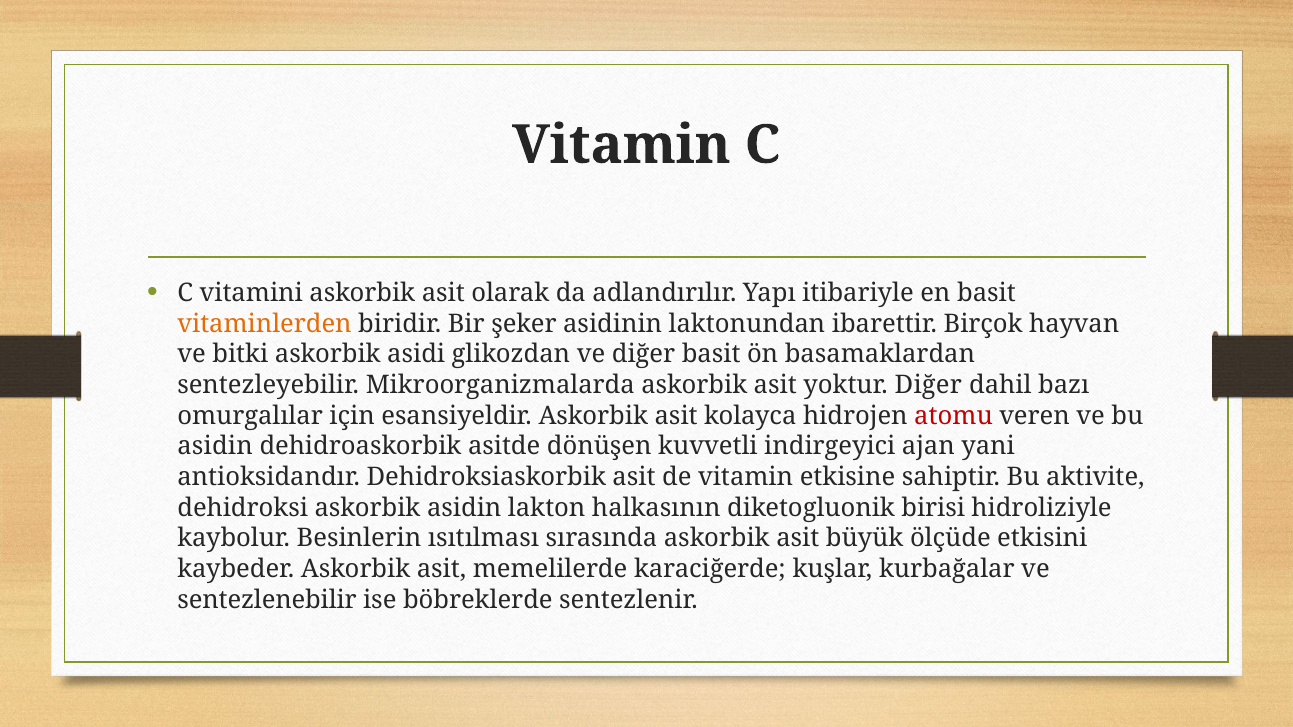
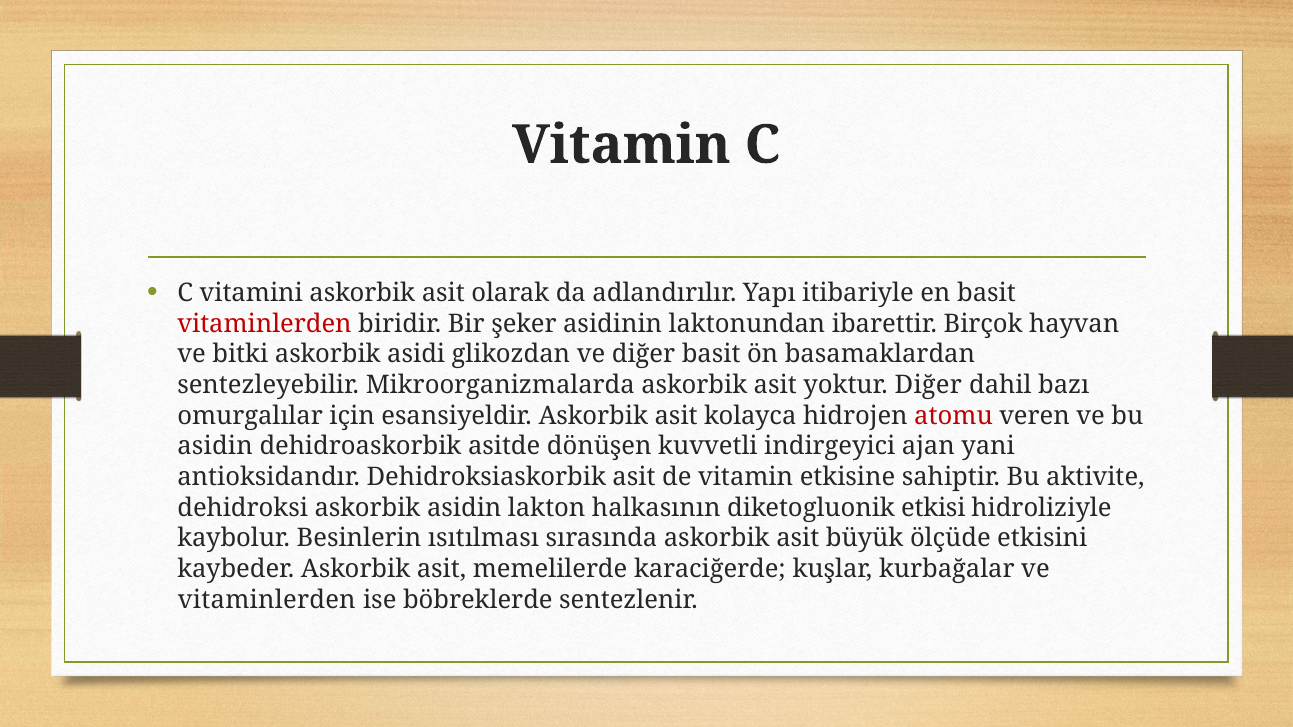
vitaminlerden at (265, 324) colour: orange -> red
birisi: birisi -> etkisi
sentezlenebilir at (267, 600): sentezlenebilir -> vitaminlerden
